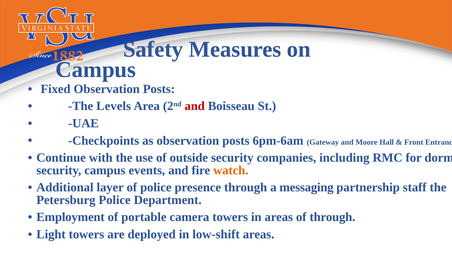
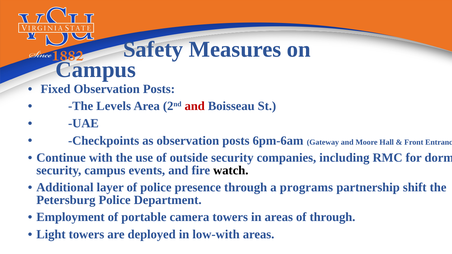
watch colour: orange -> black
messaging: messaging -> programs
staff: staff -> shift
low-shift: low-shift -> low-with
